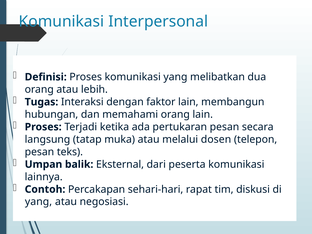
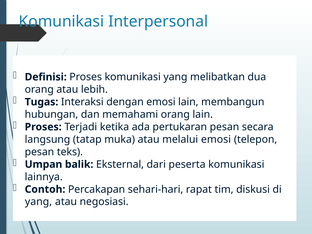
dengan faktor: faktor -> emosi
melalui dosen: dosen -> emosi
